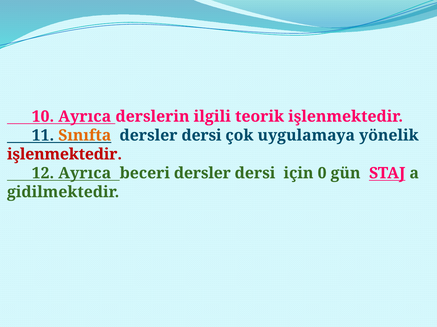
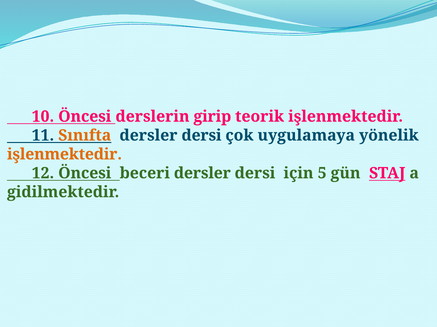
10 Ayrıca: Ayrıca -> Öncesi
ilgili: ilgili -> girip
işlenmektedir at (65, 155) colour: red -> orange
12 Ayrıca: Ayrıca -> Öncesi
0: 0 -> 5
